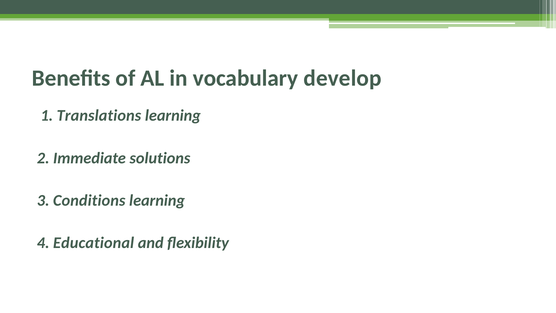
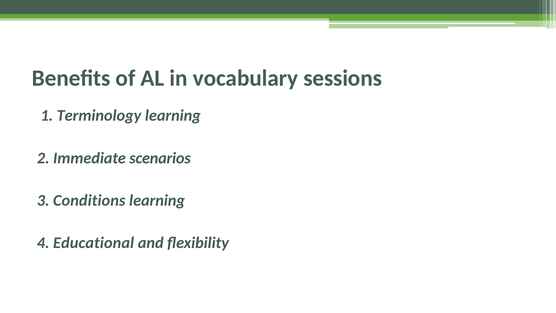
develop: develop -> sessions
Translations: Translations -> Terminology
solutions: solutions -> scenarios
